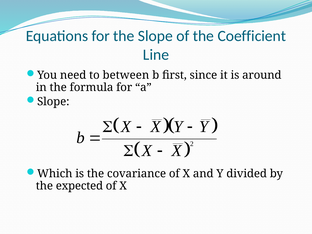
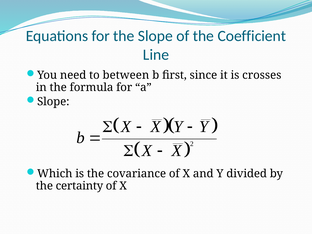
around: around -> crosses
expected: expected -> certainty
